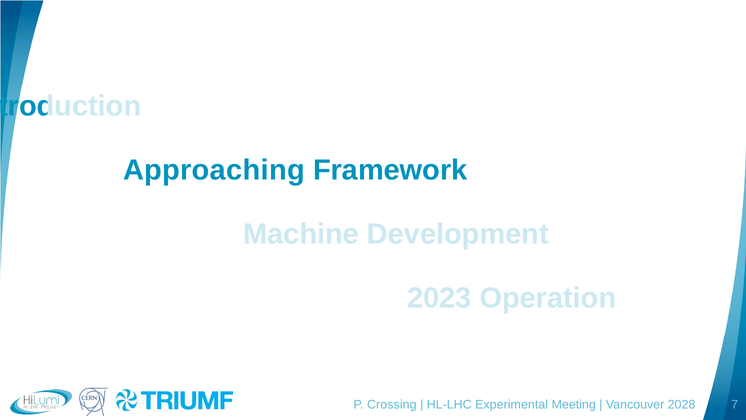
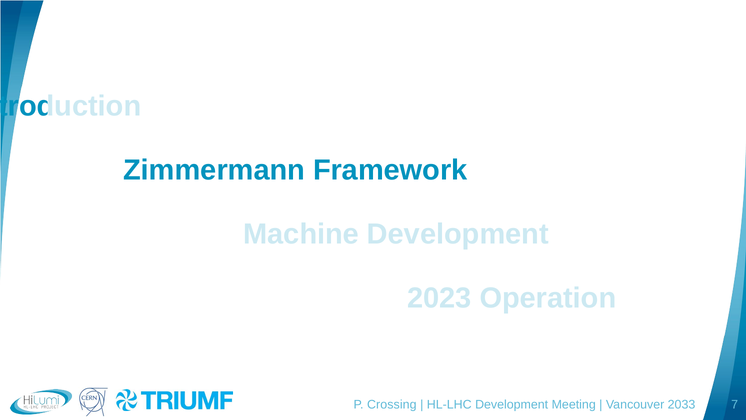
Approaching: Approaching -> Zimmermann
HL-LHC Experimental: Experimental -> Development
2028: 2028 -> 2033
